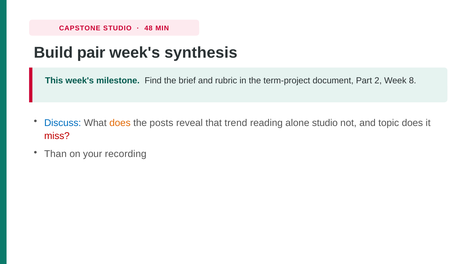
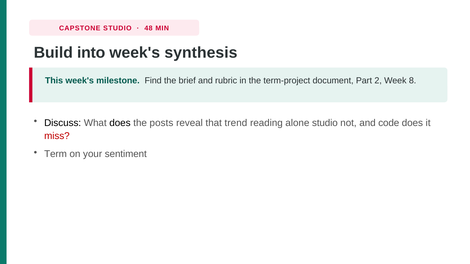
pair: pair -> into
Discuss colour: blue -> black
does at (120, 123) colour: orange -> black
topic: topic -> code
Than: Than -> Term
recording: recording -> sentiment
